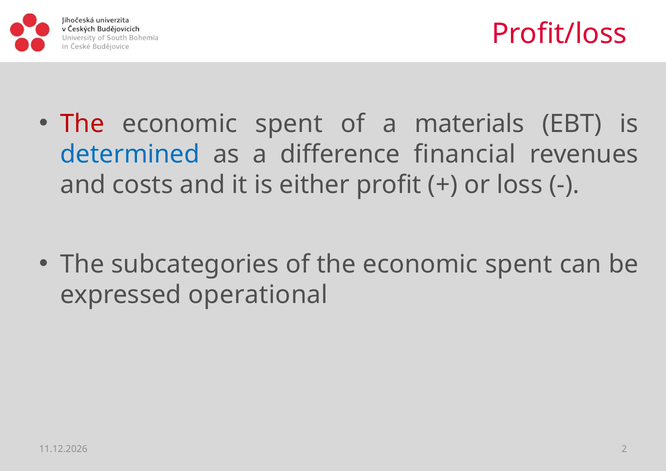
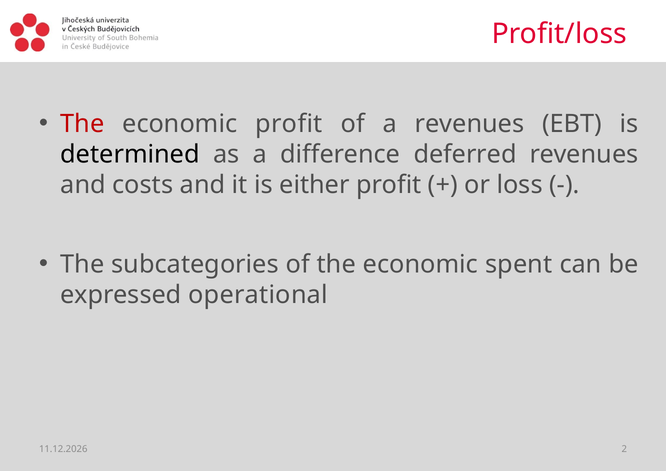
spent at (289, 124): spent -> profit
a materials: materials -> revenues
determined colour: blue -> black
financial: financial -> deferred
